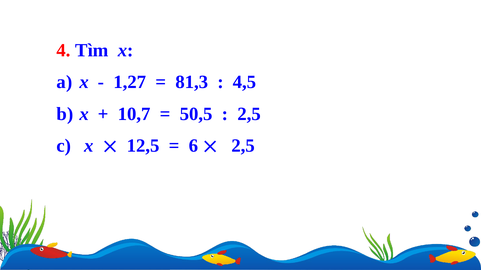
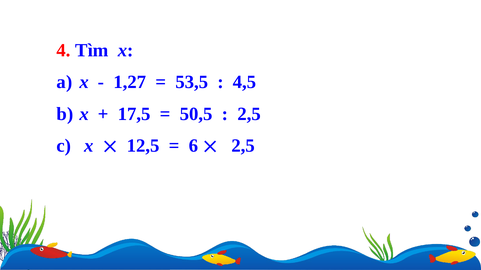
81,3: 81,3 -> 53,5
10,7: 10,7 -> 17,5
